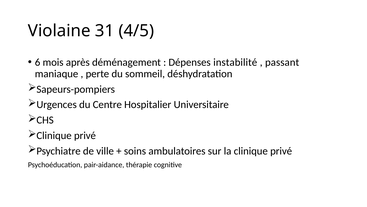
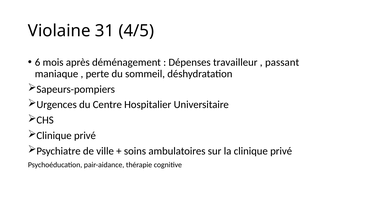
instabilité: instabilité -> travailleur
